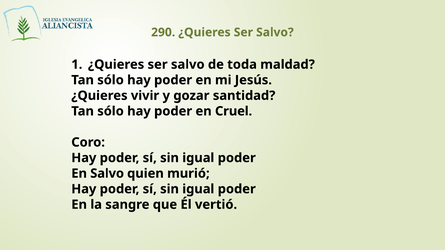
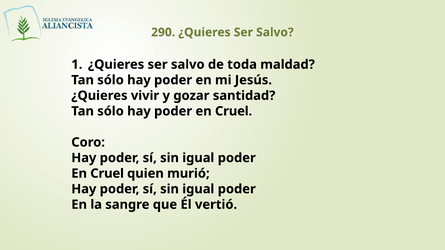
Salvo at (107, 174): Salvo -> Cruel
